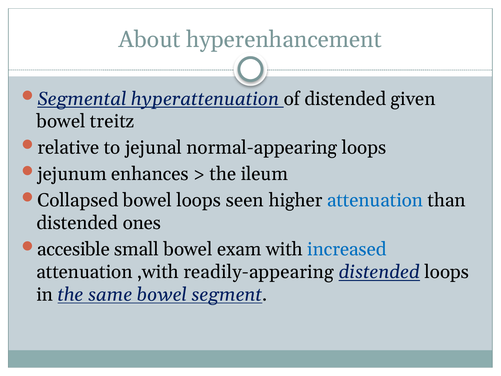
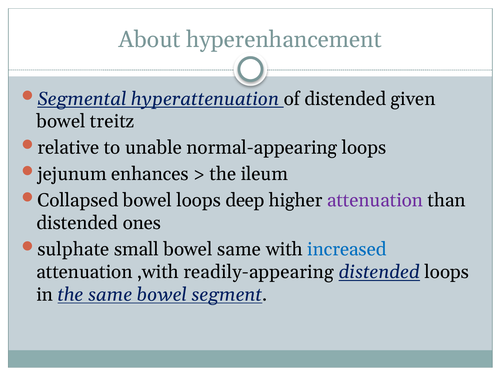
jejunal: jejunal -> unable
seen: seen -> deep
attenuation at (375, 200) colour: blue -> purple
accesible: accesible -> sulphate
bowel exam: exam -> same
